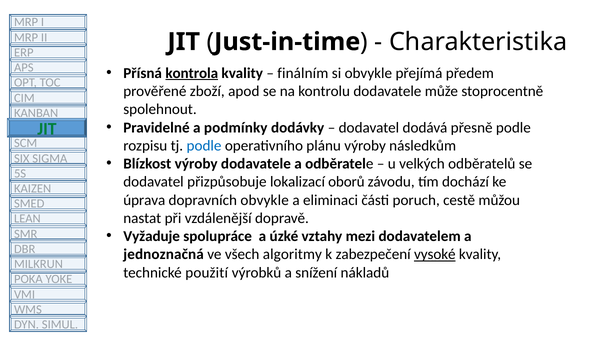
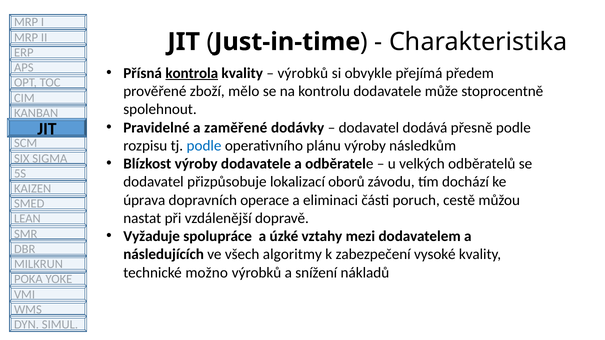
finálním at (303, 73): finálním -> výrobků
apod: apod -> mělo
podmínky: podmínky -> zaměřené
JIT at (47, 129) colour: green -> black
dopravních obvykle: obvykle -> operace
jednoznačná: jednoznačná -> následujících
vysoké underline: present -> none
použití: použití -> možno
